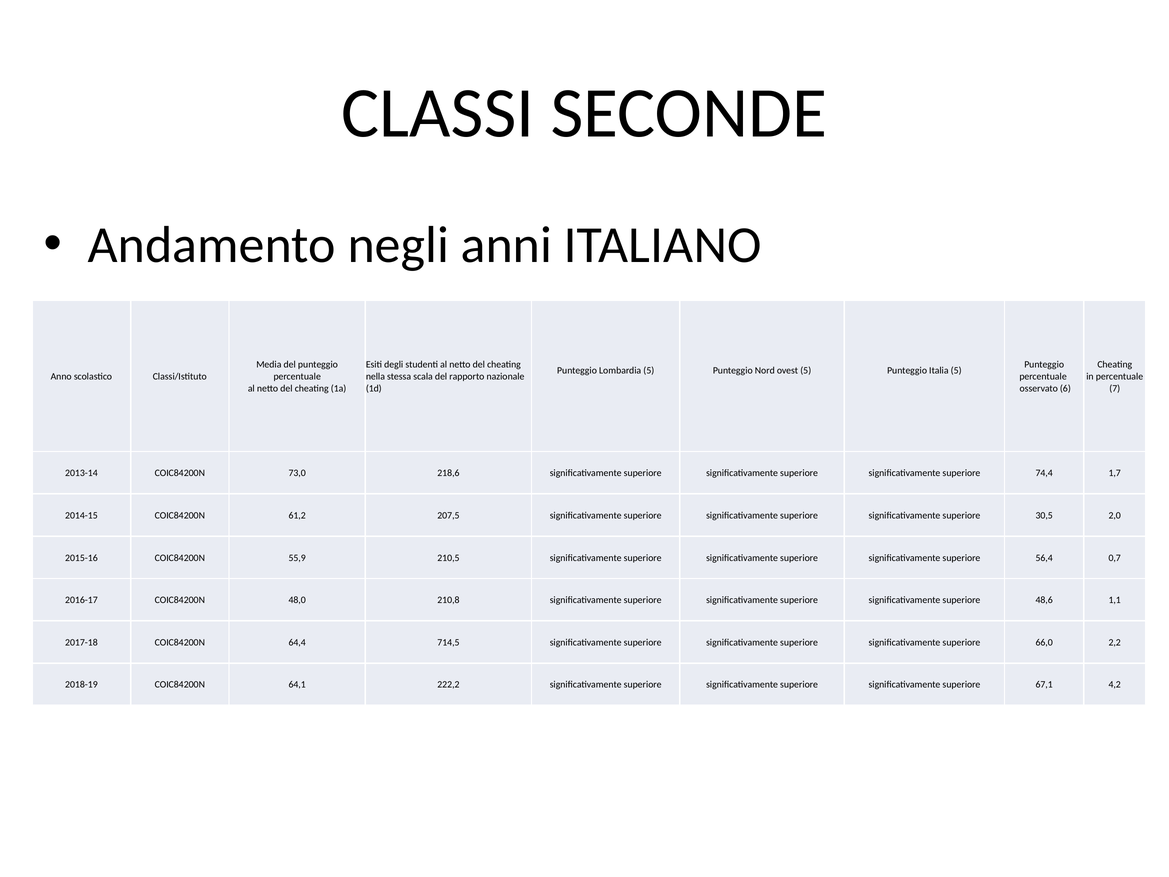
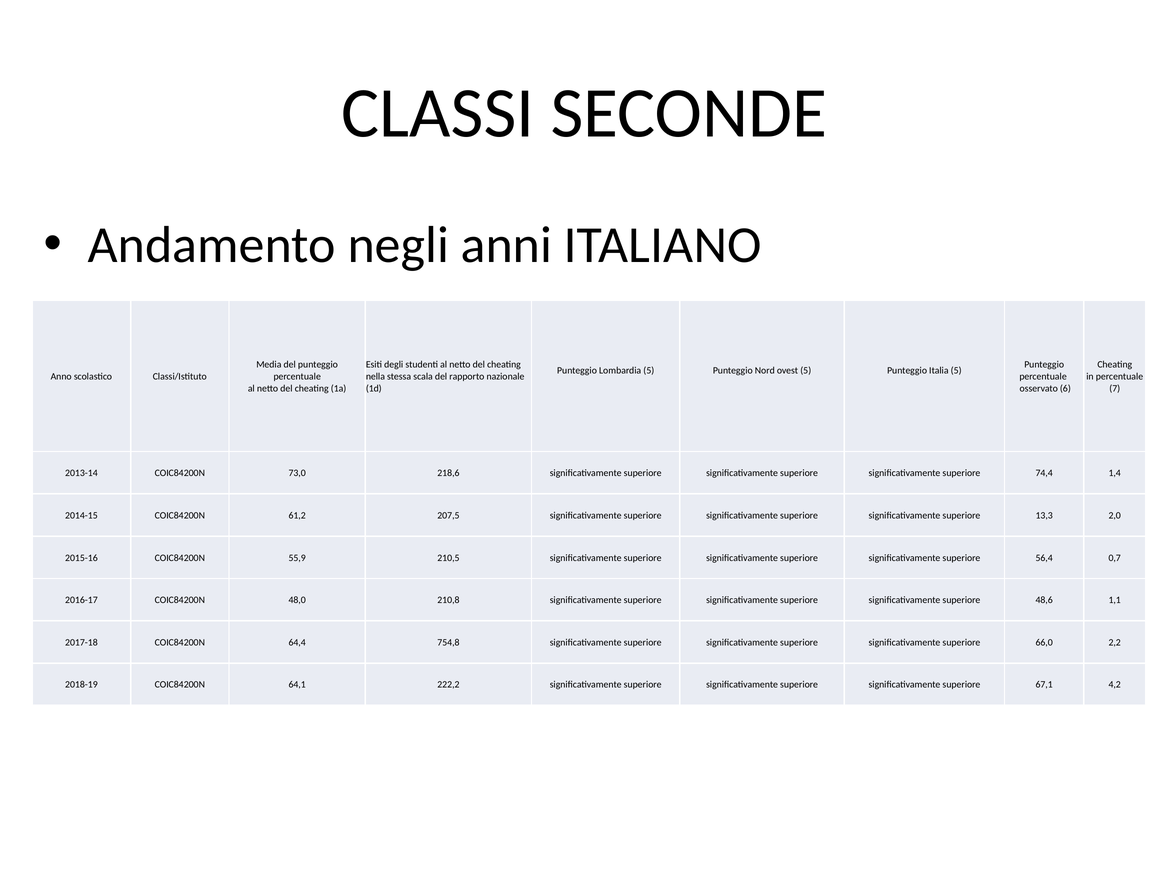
1,7: 1,7 -> 1,4
30,5: 30,5 -> 13,3
714,5: 714,5 -> 754,8
